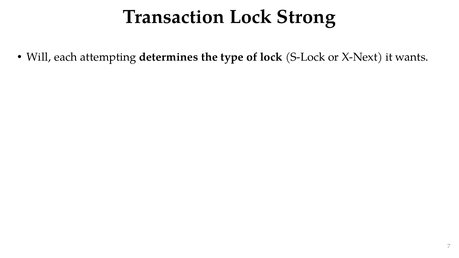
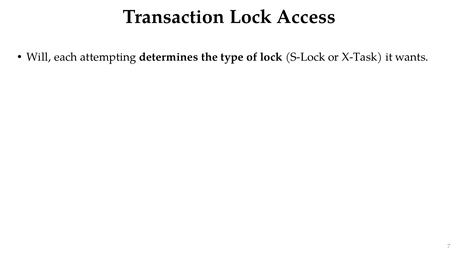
Strong: Strong -> Access
X-Next: X-Next -> X-Task
